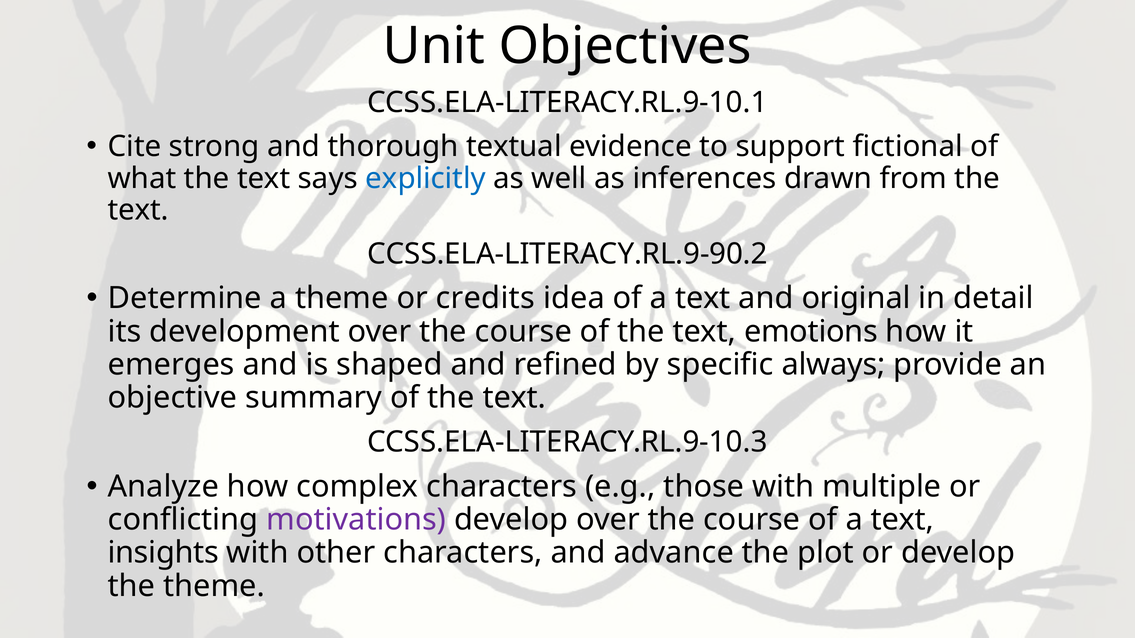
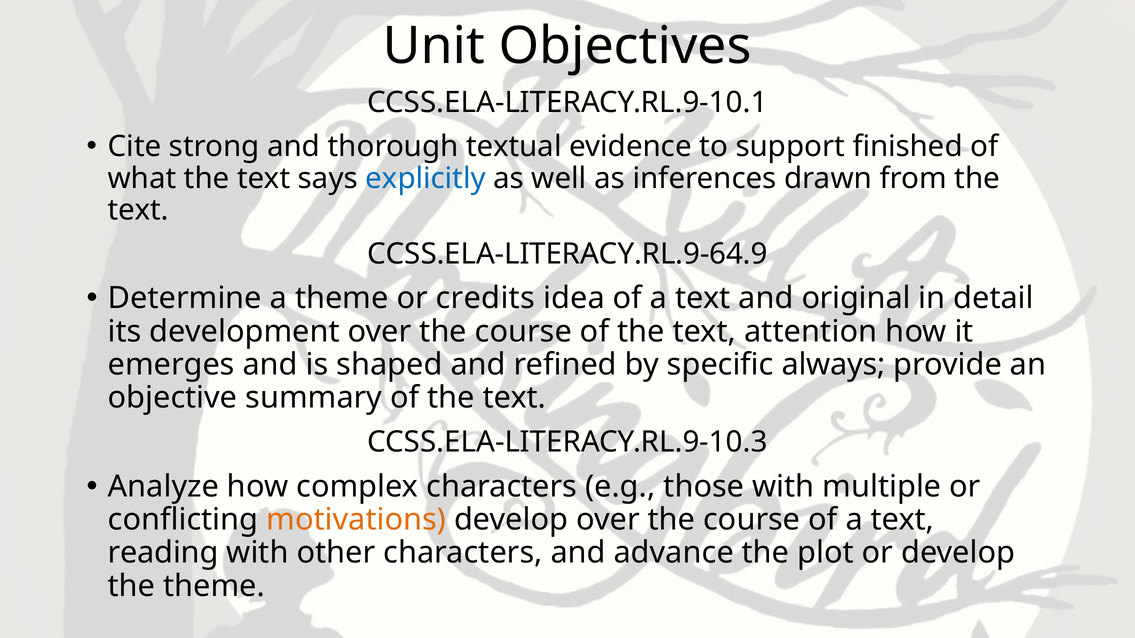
fictional: fictional -> finished
CCSS.ELA-LITERACY.RL.9-90.2: CCSS.ELA-LITERACY.RL.9-90.2 -> CCSS.ELA-LITERACY.RL.9-64.9
emotions: emotions -> attention
motivations colour: purple -> orange
insights: insights -> reading
